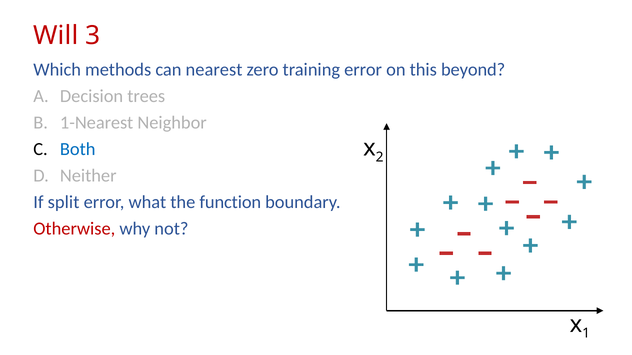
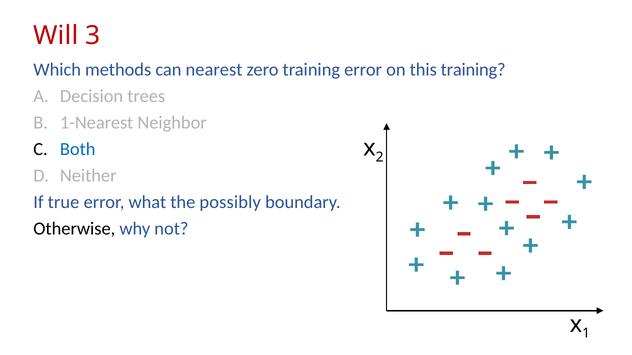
this beyond: beyond -> training
split: split -> true
function: function -> possibly
Otherwise colour: red -> black
